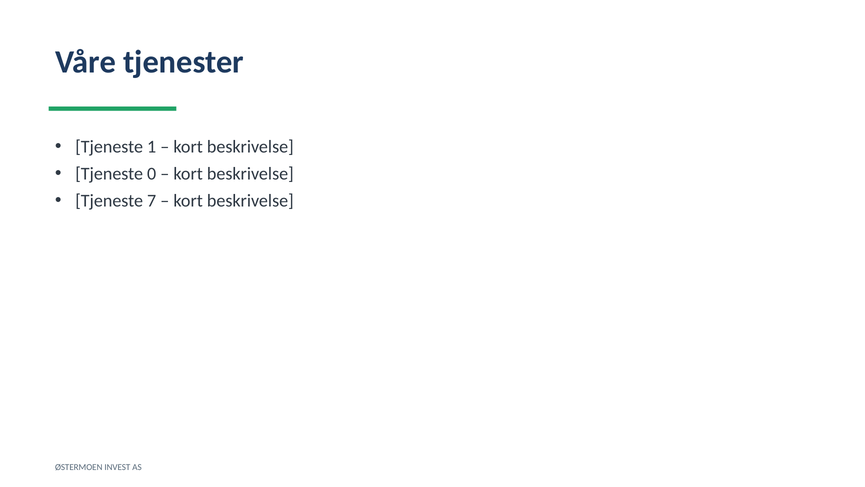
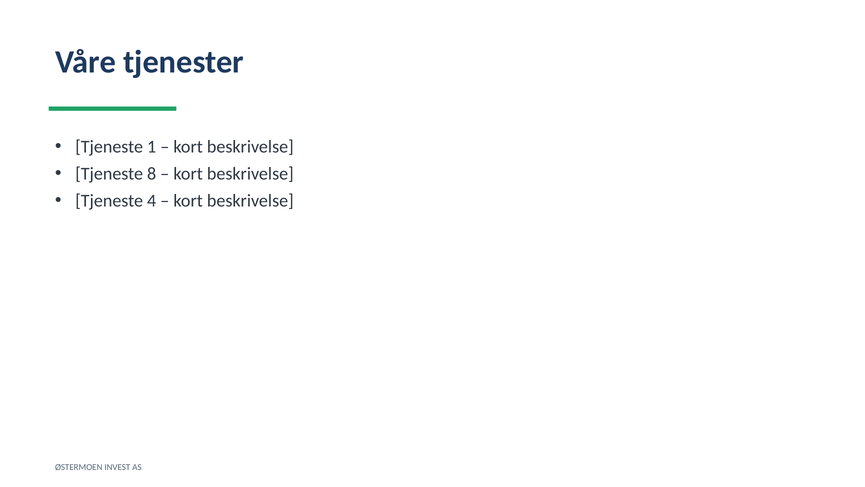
0: 0 -> 8
7: 7 -> 4
